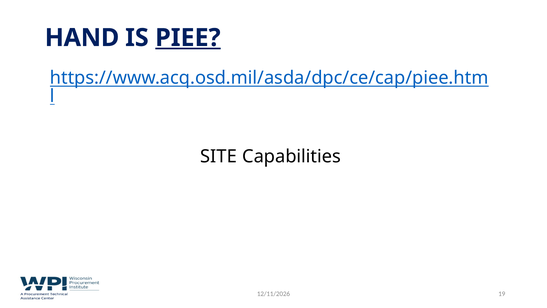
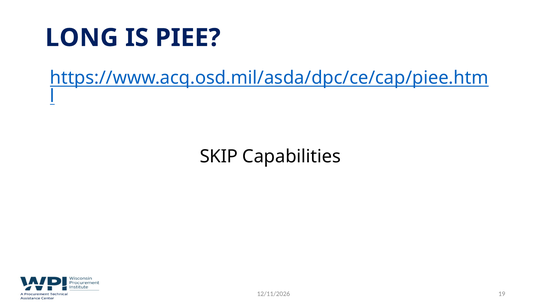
HAND: HAND -> LONG
PIEE underline: present -> none
SITE: SITE -> SKIP
